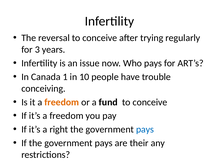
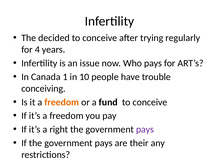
reversal: reversal -> decided
3: 3 -> 4
pays at (145, 130) colour: blue -> purple
